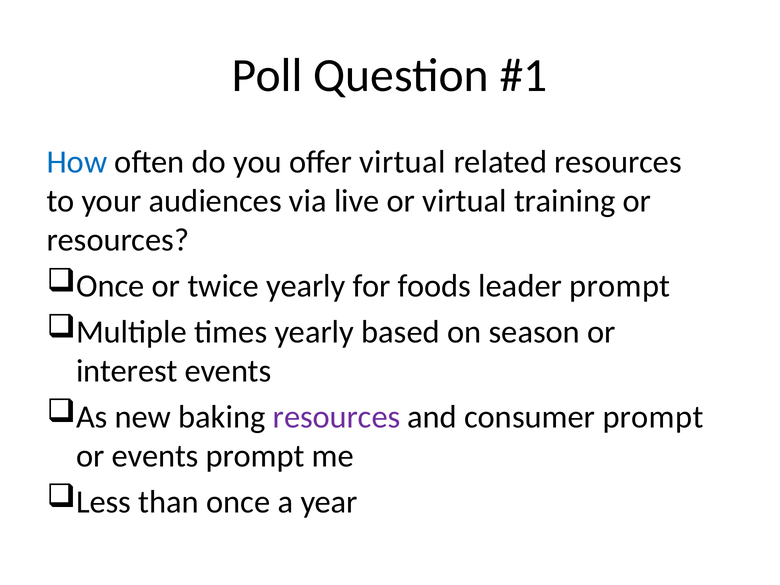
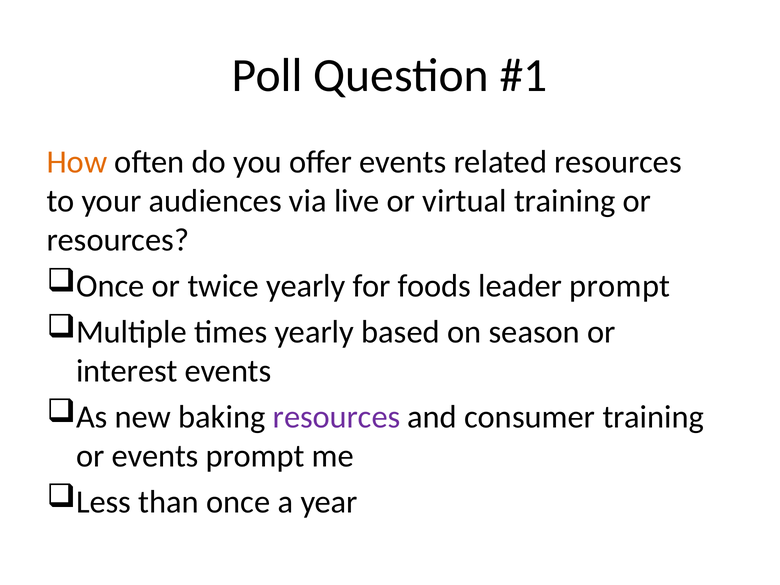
How colour: blue -> orange
offer virtual: virtual -> events
consumer prompt: prompt -> training
